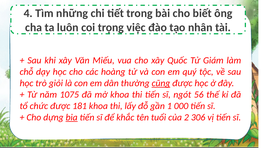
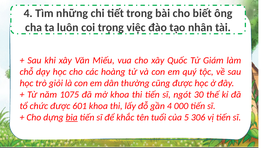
cũng underline: present -> none
56: 56 -> 30
181: 181 -> 601
gần 1: 1 -> 4
2: 2 -> 5
